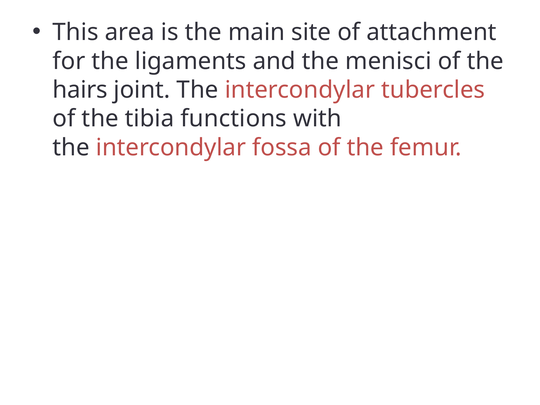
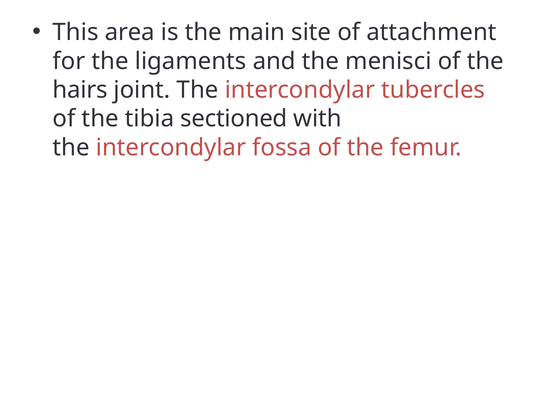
functions: functions -> sectioned
